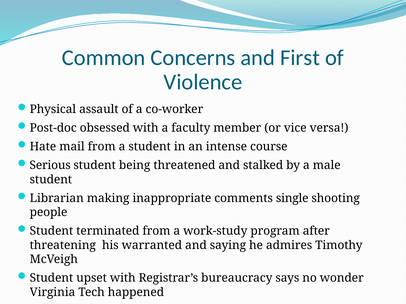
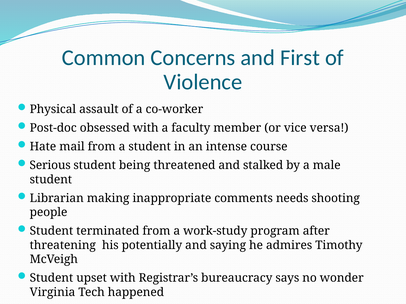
single: single -> needs
warranted: warranted -> potentially
